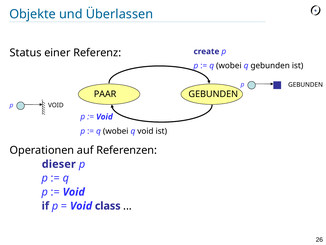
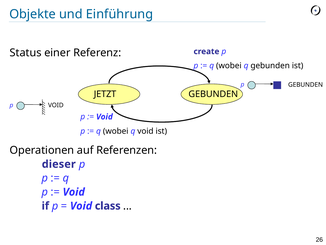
Überlassen: Überlassen -> Einführung
PAAR: PAAR -> JETZT
